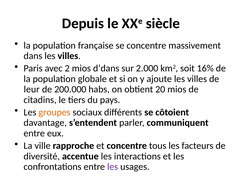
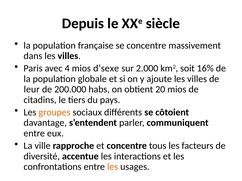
2: 2 -> 4
d’dans: d’dans -> d’sexe
les at (113, 167) colour: purple -> orange
